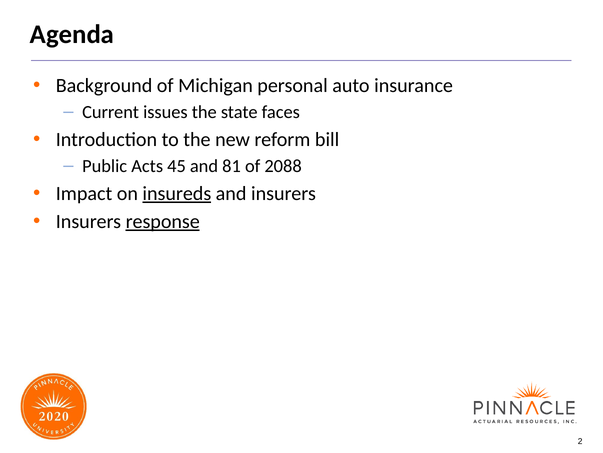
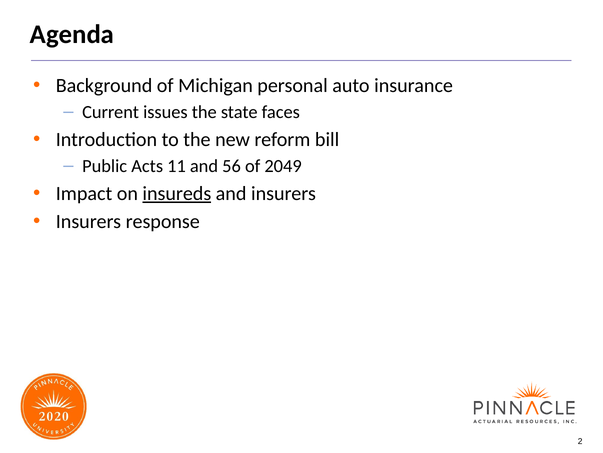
45: 45 -> 11
81: 81 -> 56
2088: 2088 -> 2049
response underline: present -> none
